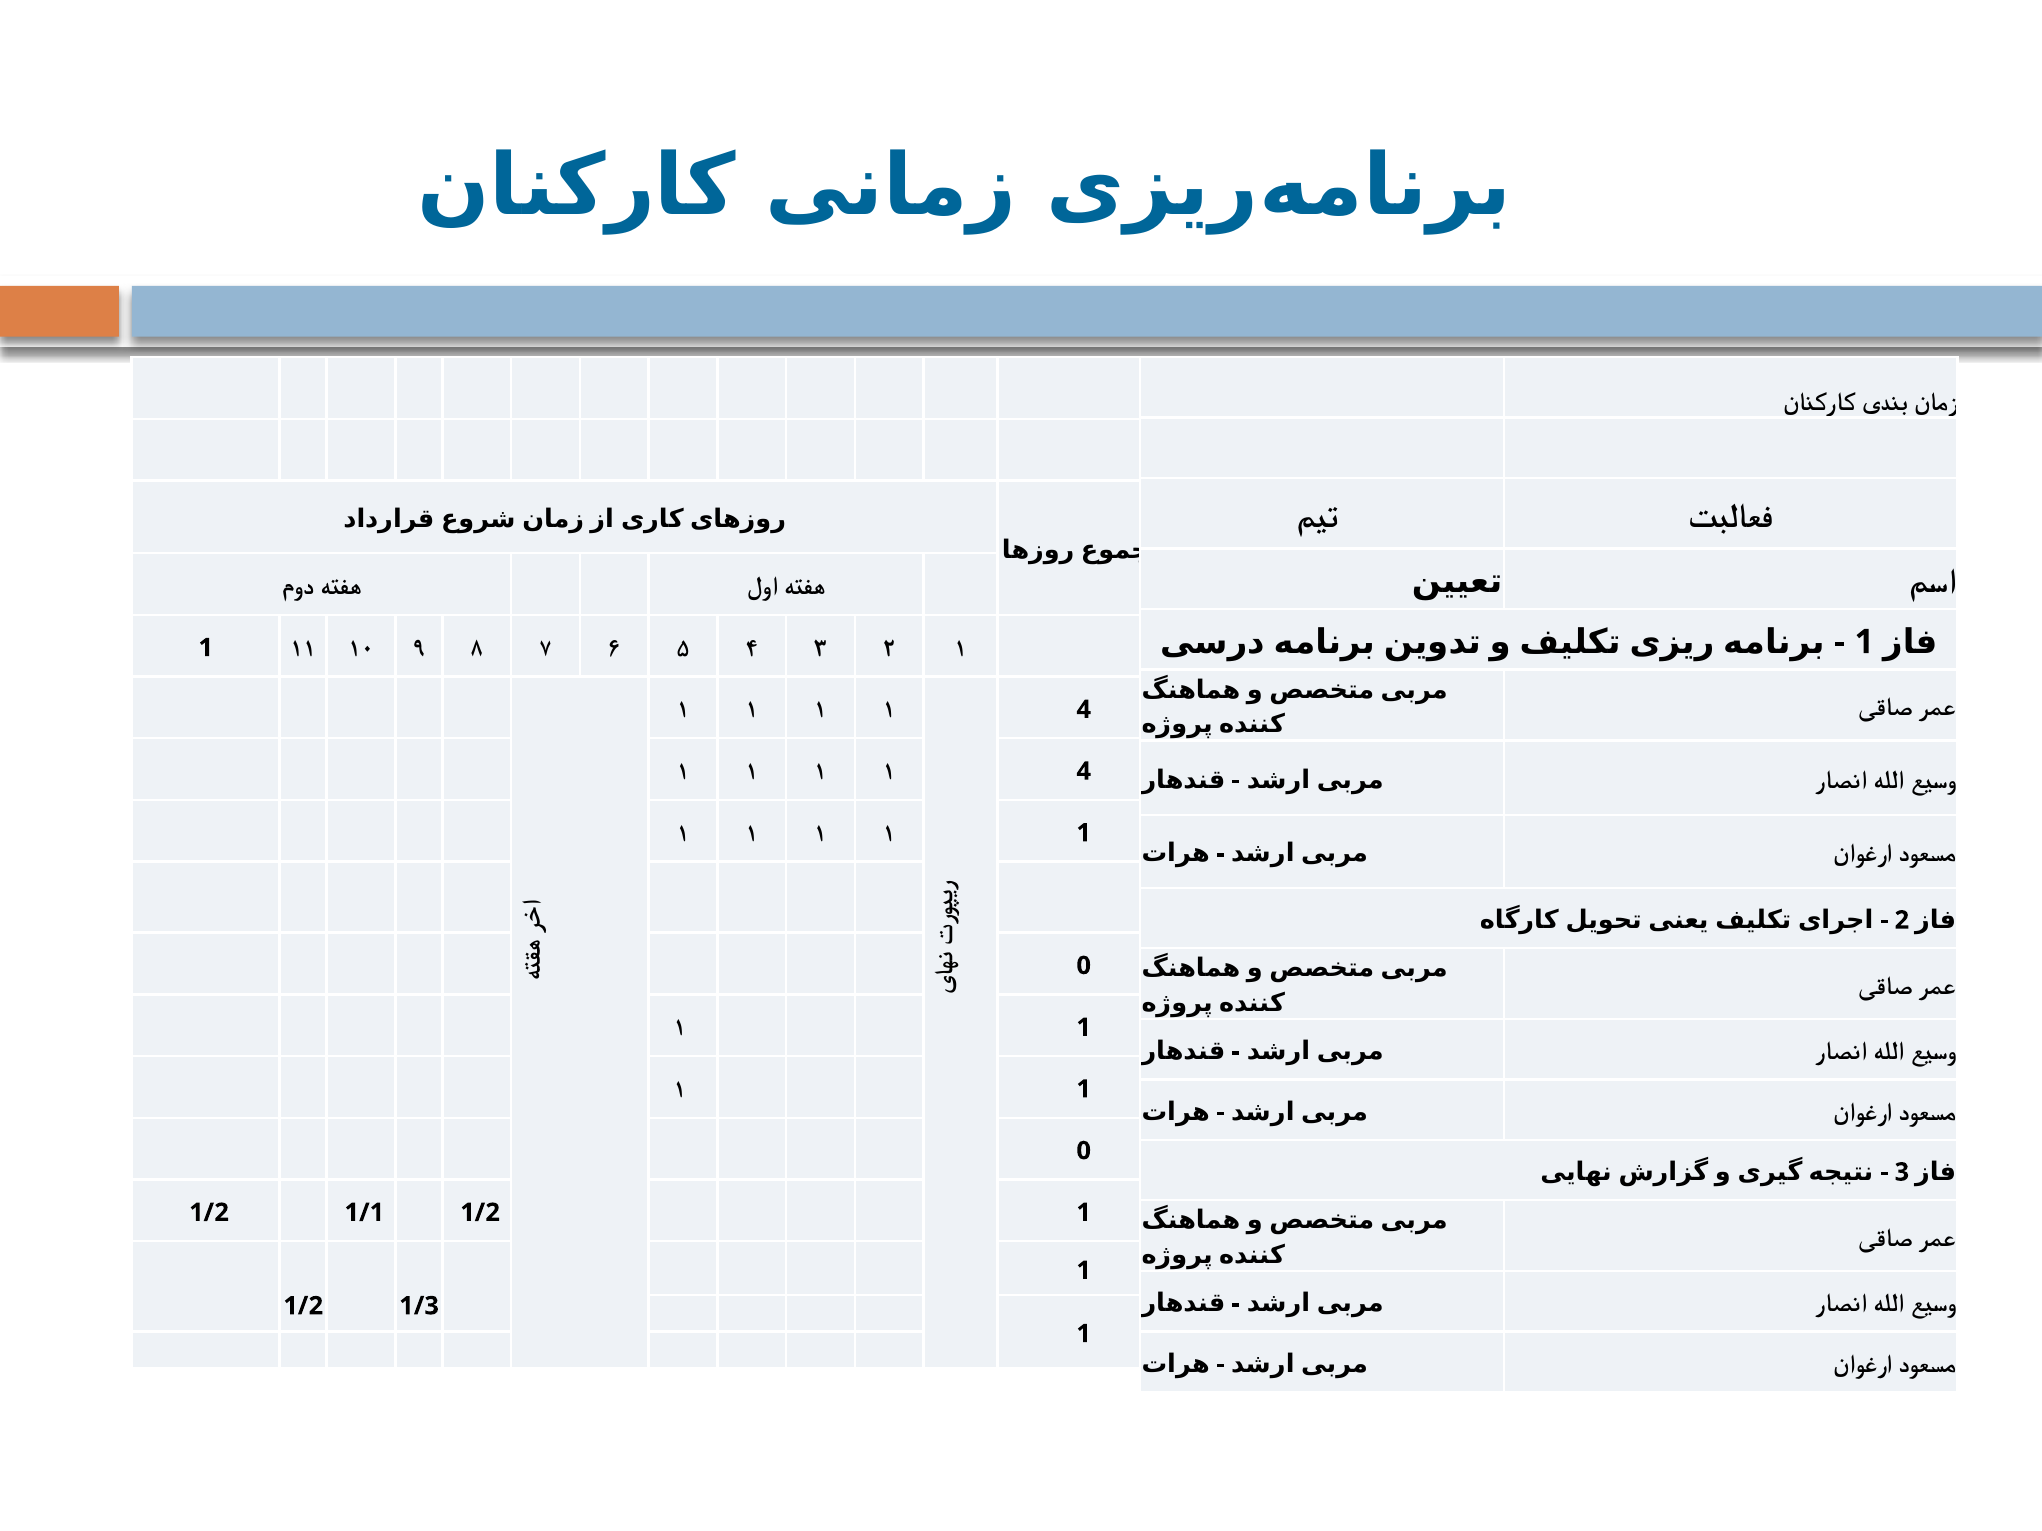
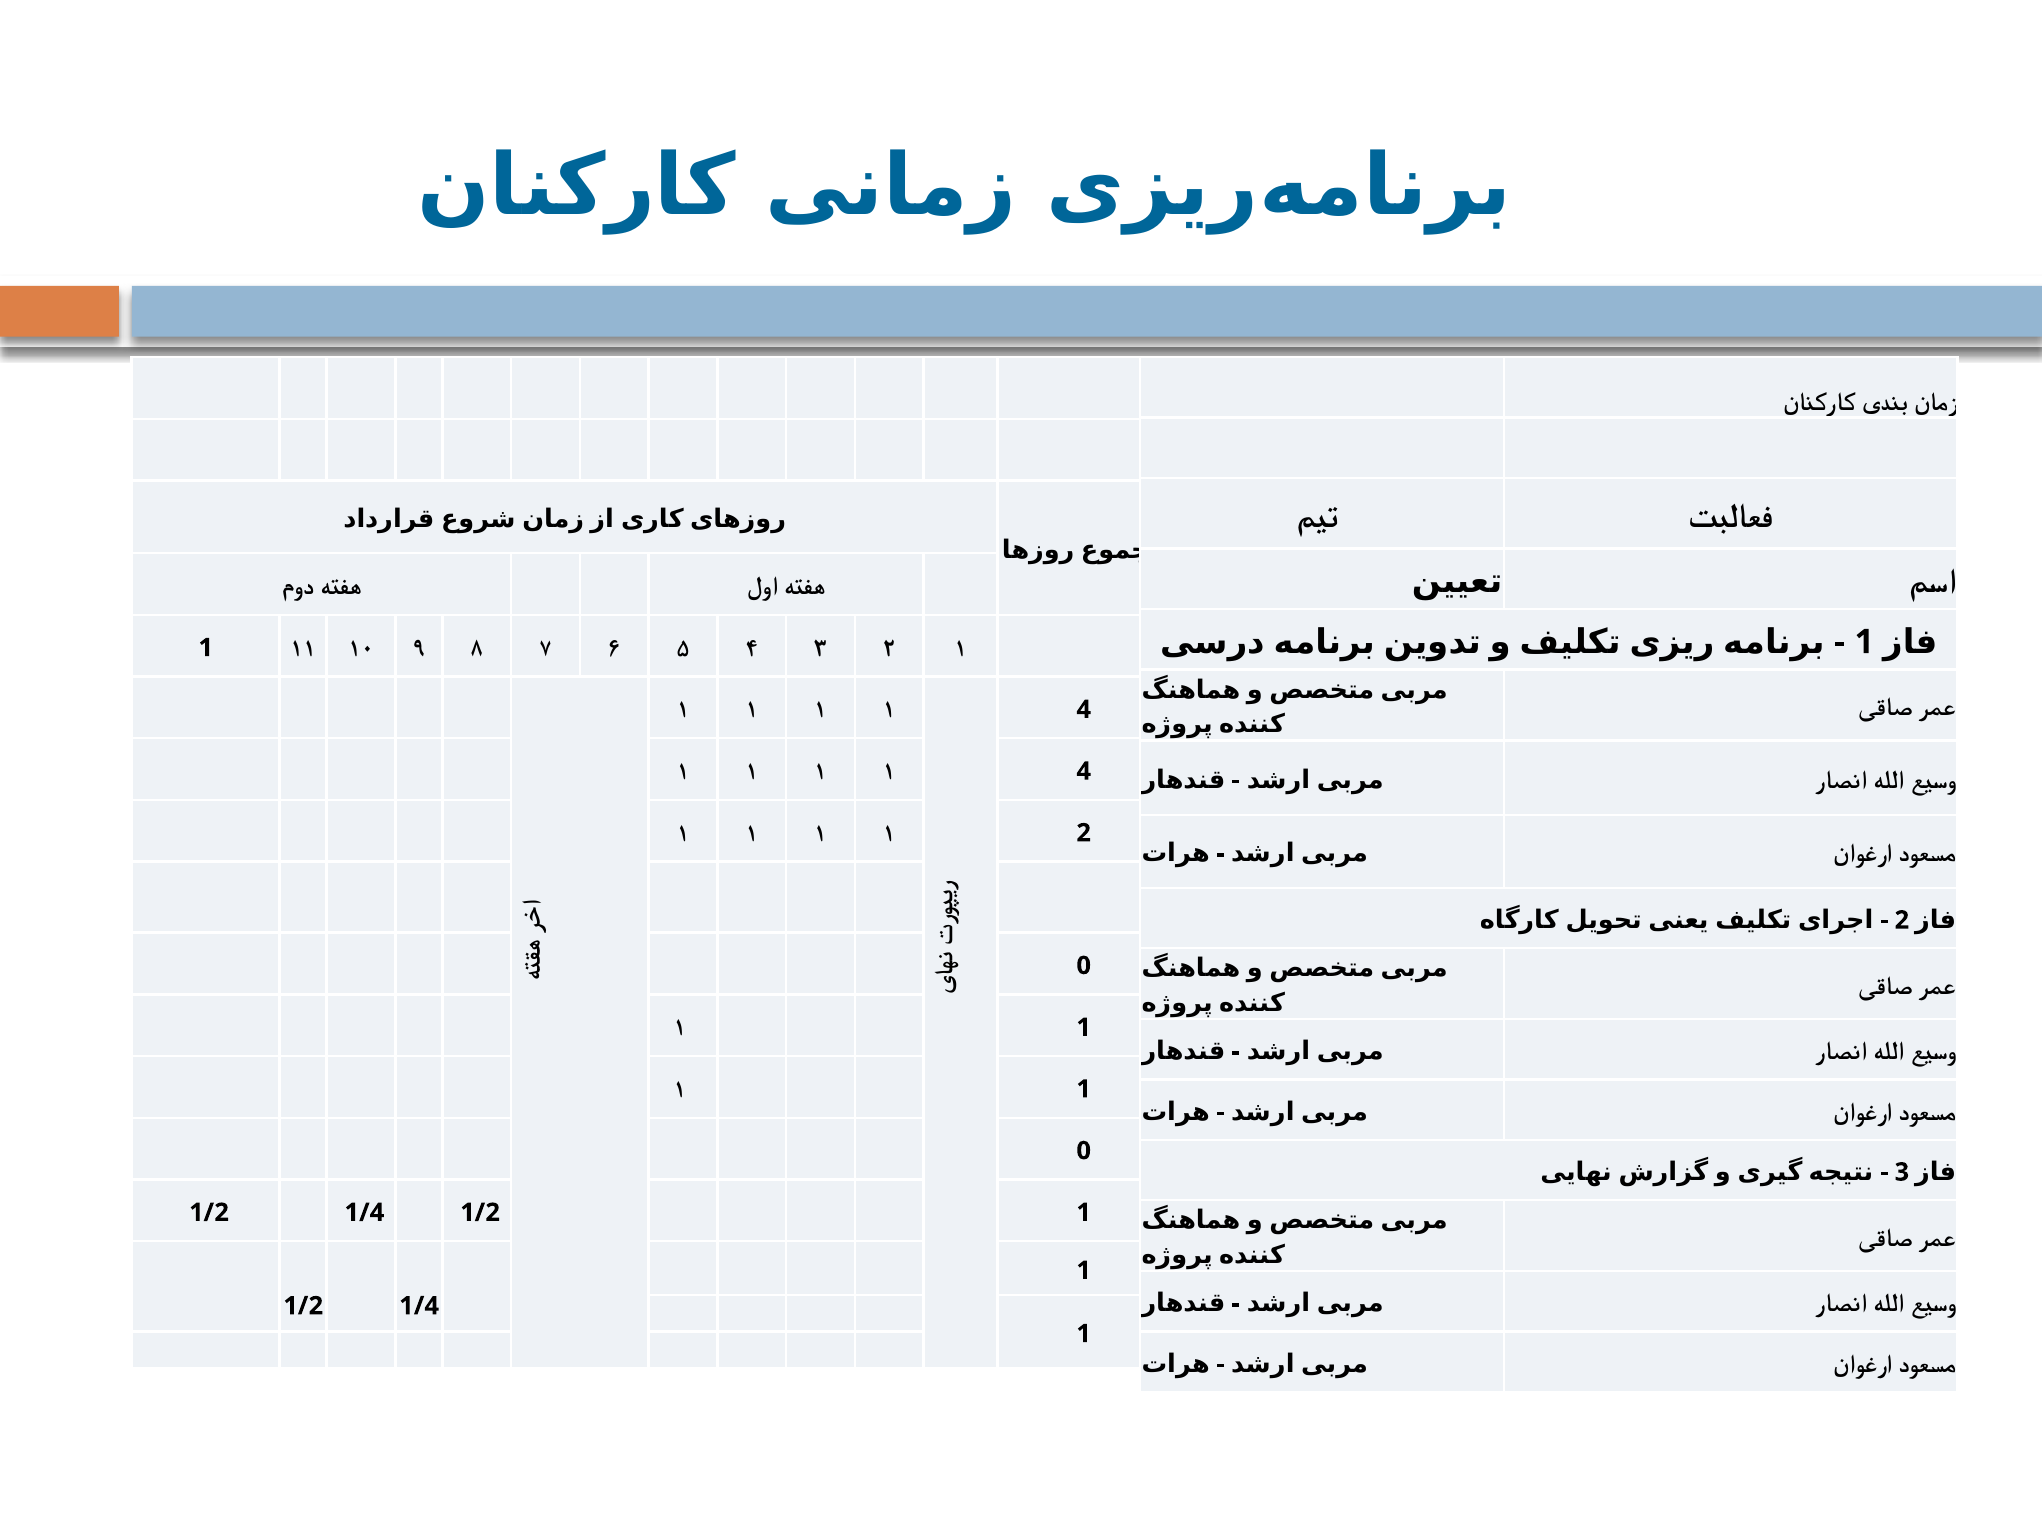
1 at (1084, 833): 1 -> 2
1/1 at (364, 1213): 1/1 -> 1/4
1/3 at (419, 1306): 1/3 -> 1/4
